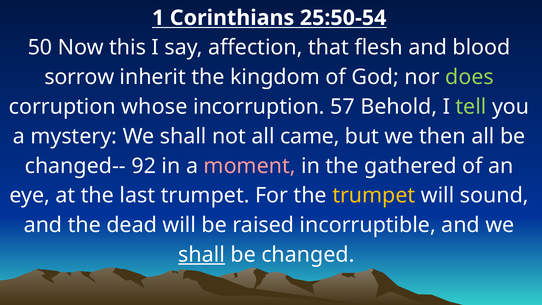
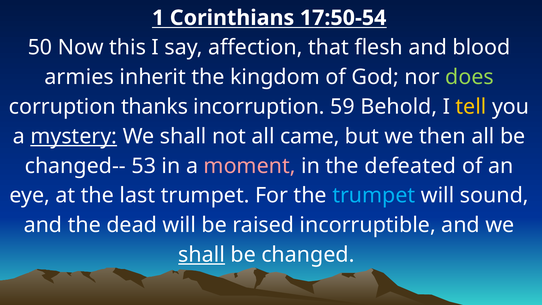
25:50-54: 25:50-54 -> 17:50-54
sorrow: sorrow -> armies
whose: whose -> thanks
57: 57 -> 59
tell colour: light green -> yellow
mystery underline: none -> present
92: 92 -> 53
gathered: gathered -> defeated
trumpet at (374, 195) colour: yellow -> light blue
